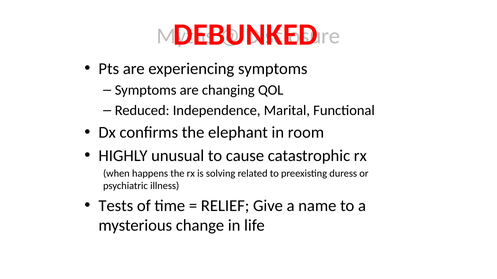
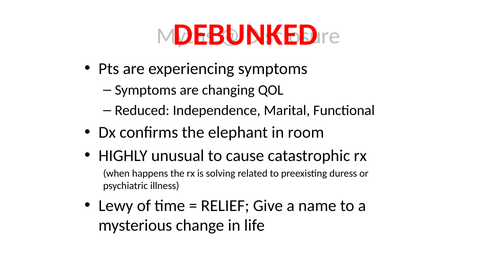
Tests: Tests -> Lewy
